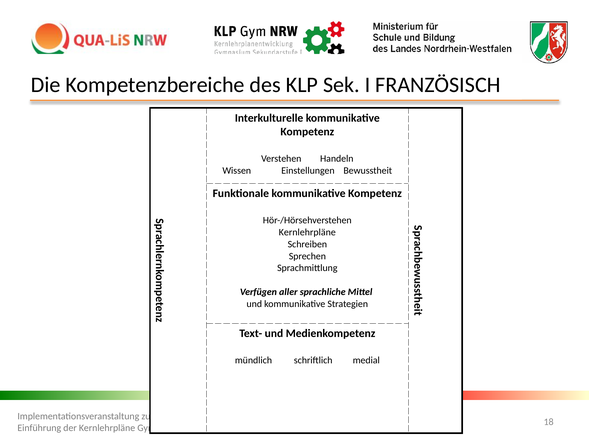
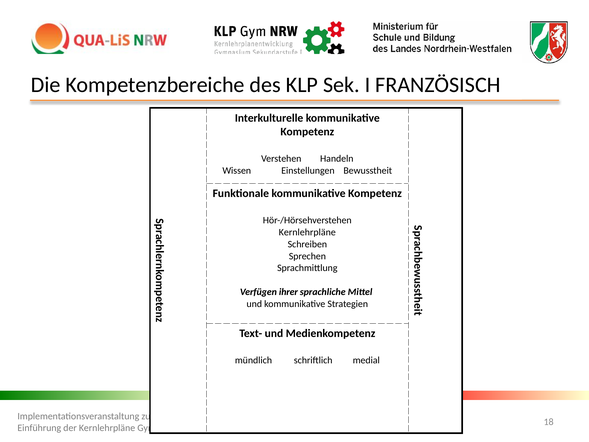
aller: aller -> ihrer
